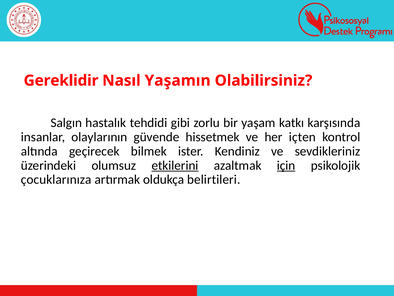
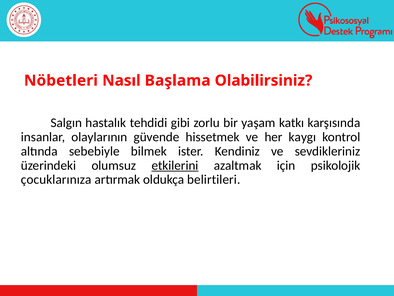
Gereklidir: Gereklidir -> Nöbetleri
Yaşamın: Yaşamın -> Başlama
içten: içten -> kaygı
geçirecek: geçirecek -> sebebiyle
için underline: present -> none
